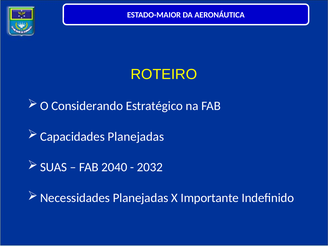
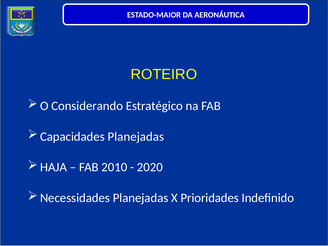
SUAS: SUAS -> HAJA
2040: 2040 -> 2010
2032: 2032 -> 2020
Importante: Importante -> Prioridades
